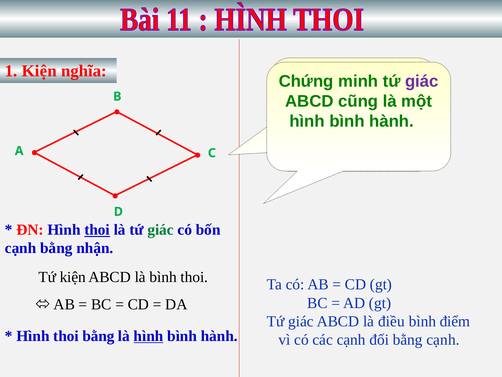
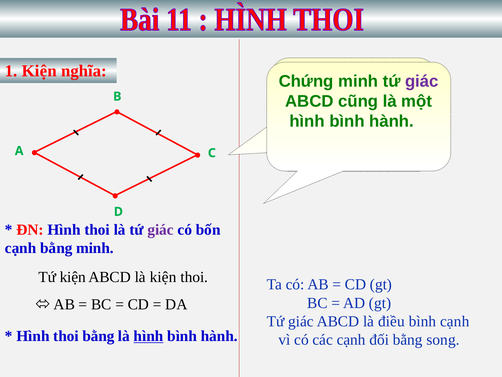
thoi at (97, 230) underline: present -> none
giác at (161, 230) colour: green -> purple
bằng nhận: nhận -> minh
là bình: bình -> kiện
bình điểm: điểm -> cạnh
bằng cạnh: cạnh -> song
